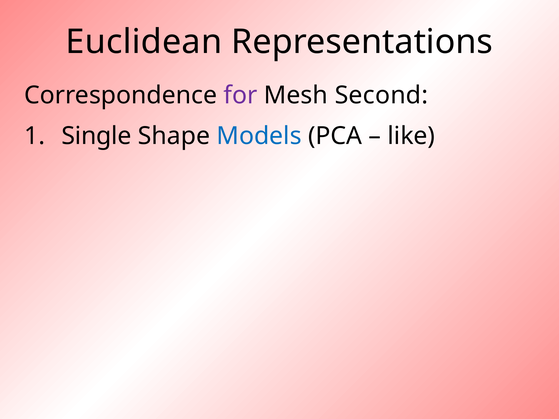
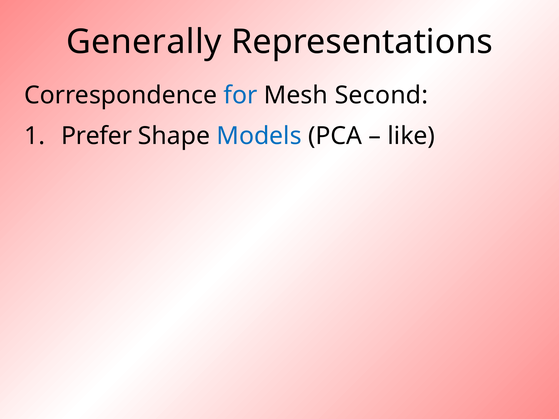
Euclidean: Euclidean -> Generally
for colour: purple -> blue
Single: Single -> Prefer
